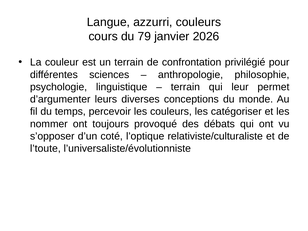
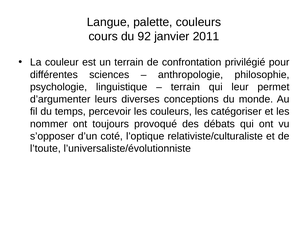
azzurri: azzurri -> palette
79: 79 -> 92
2026: 2026 -> 2011
